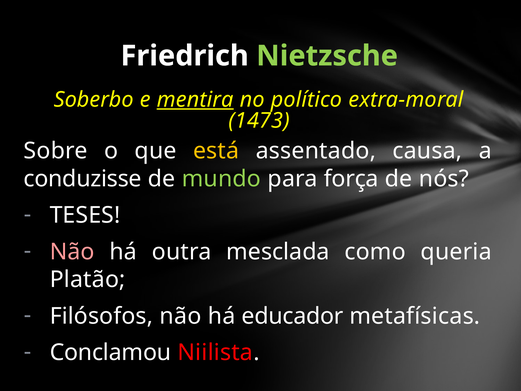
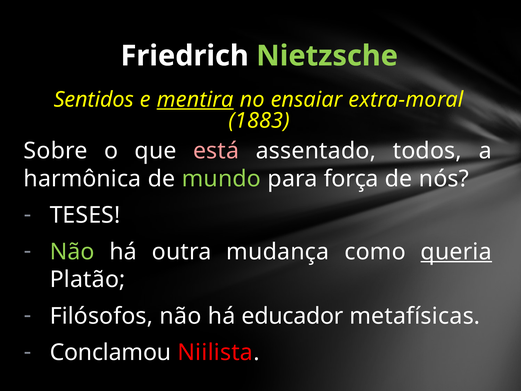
Soberbo: Soberbo -> Sentidos
político: político -> ensaiar
1473: 1473 -> 1883
está colour: yellow -> pink
causa: causa -> todos
conduzisse: conduzisse -> harmônica
Não at (72, 252) colour: pink -> light green
mesclada: mesclada -> mudança
queria underline: none -> present
